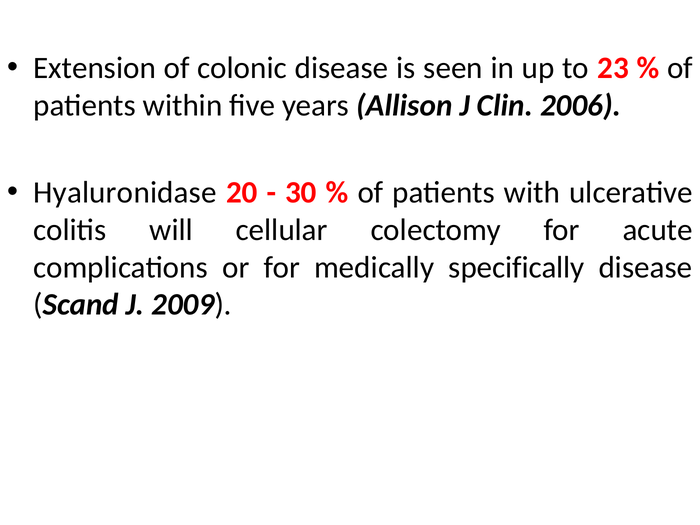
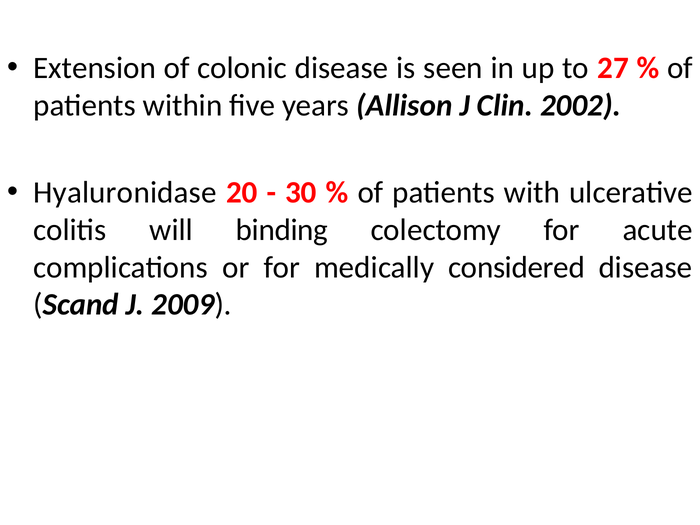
23: 23 -> 27
2006: 2006 -> 2002
cellular: cellular -> binding
specifically: specifically -> considered
